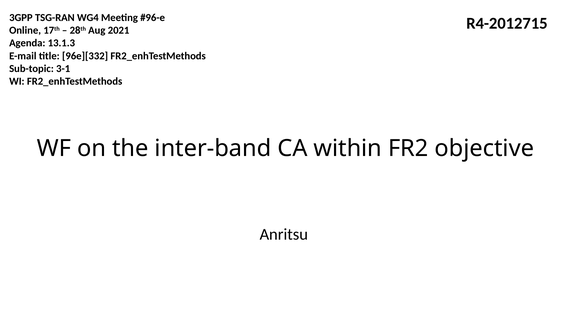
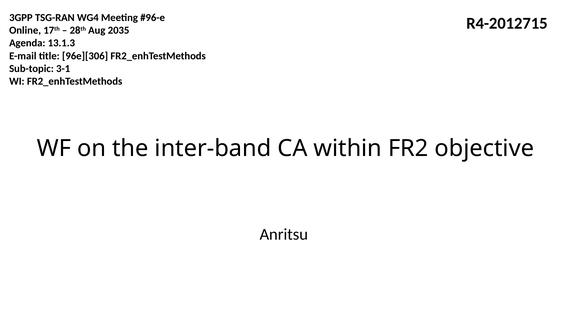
2021: 2021 -> 2035
96e][332: 96e][332 -> 96e][306
